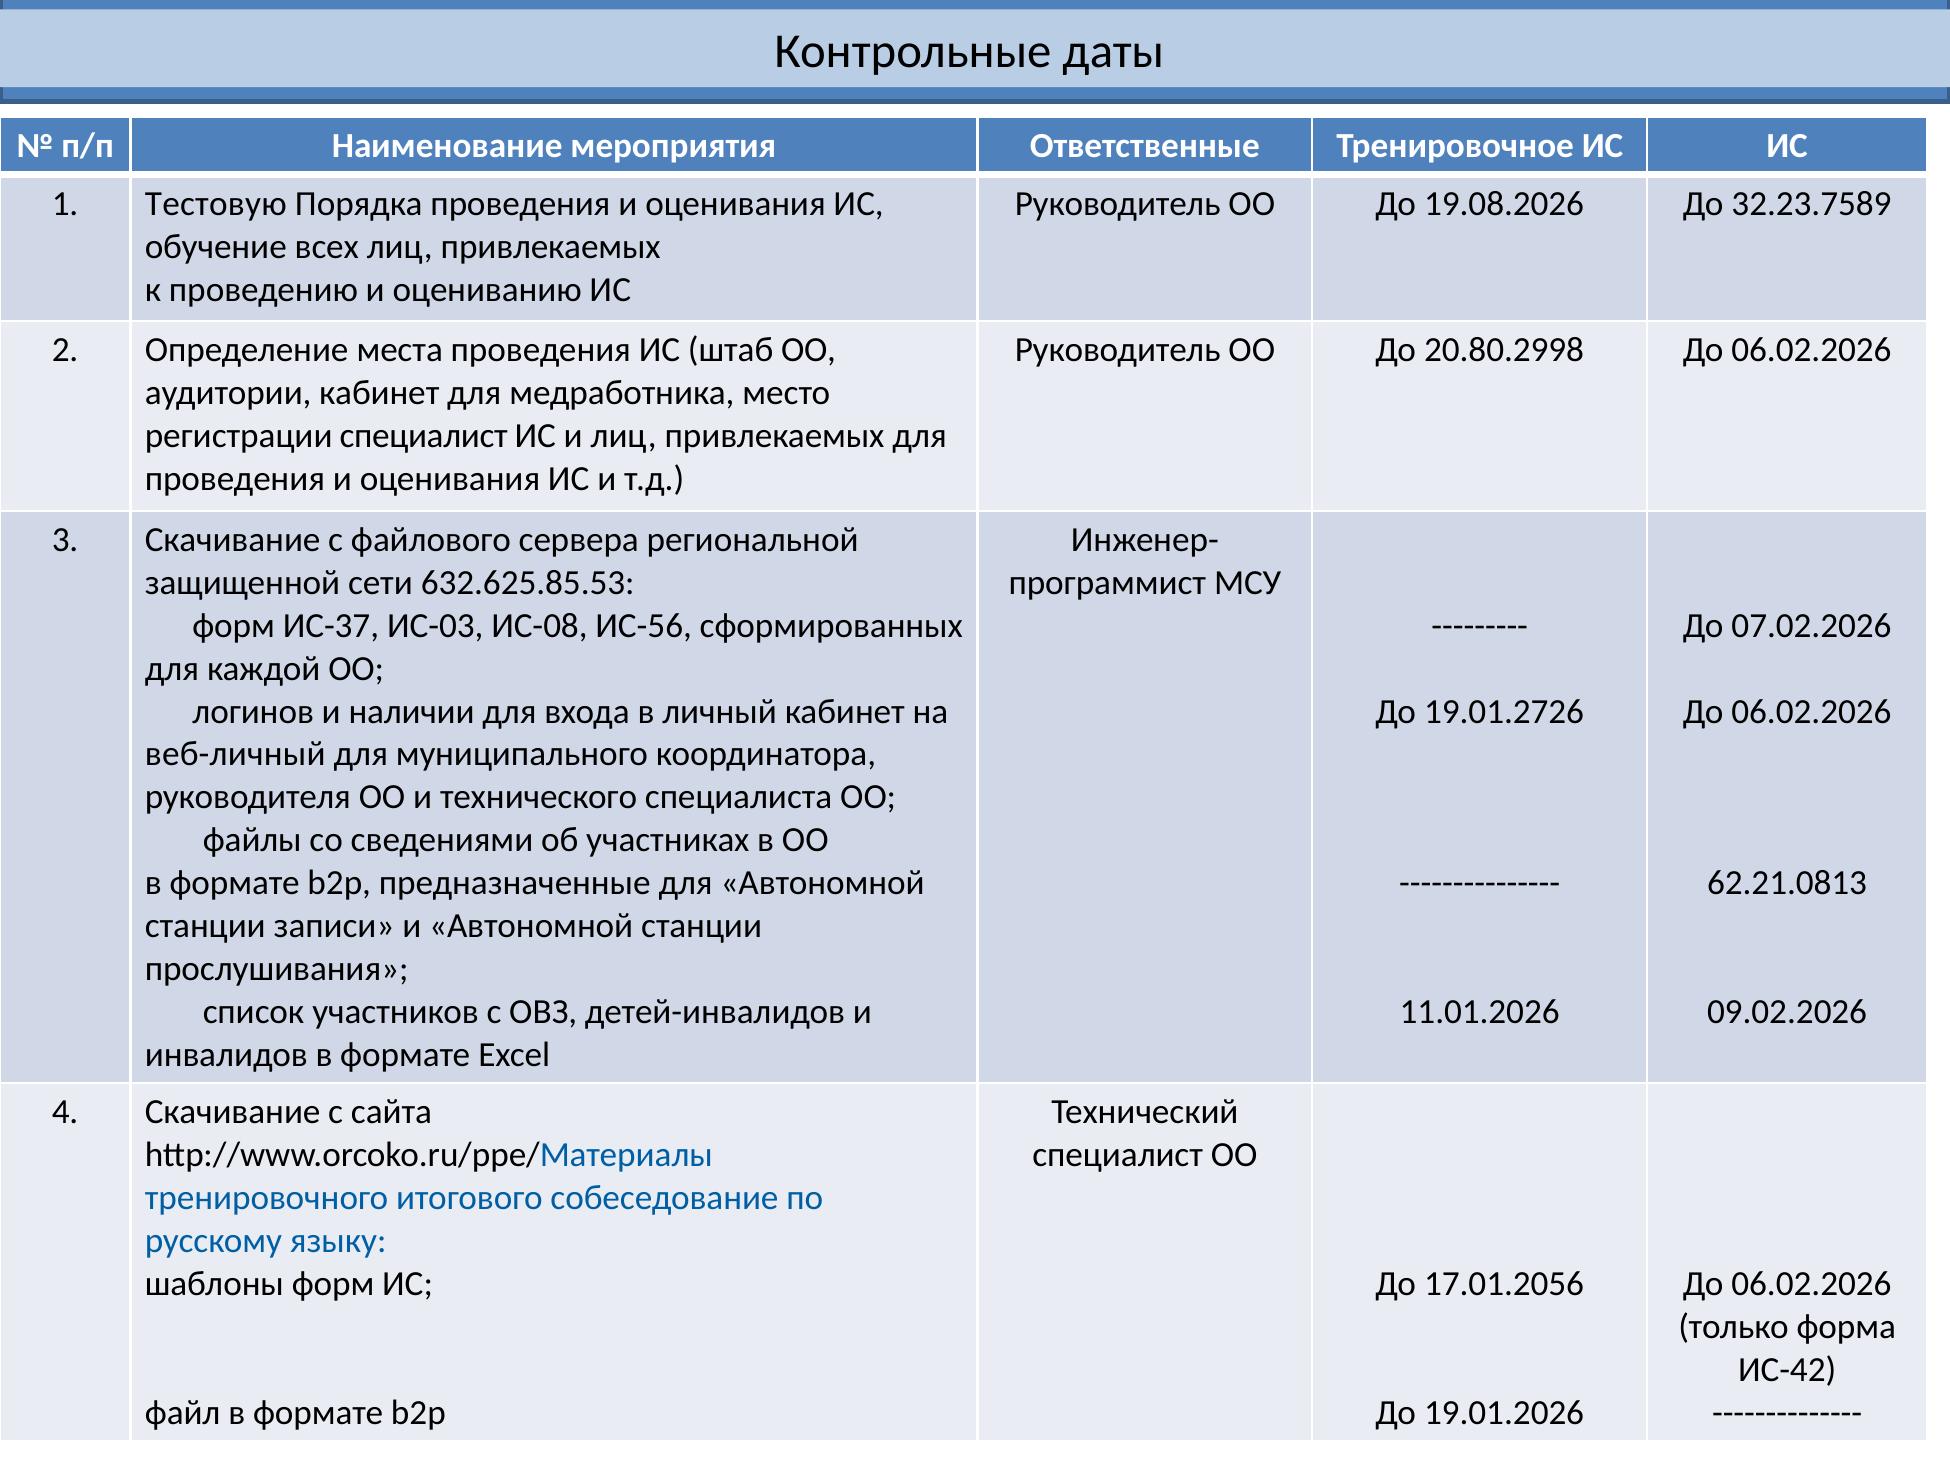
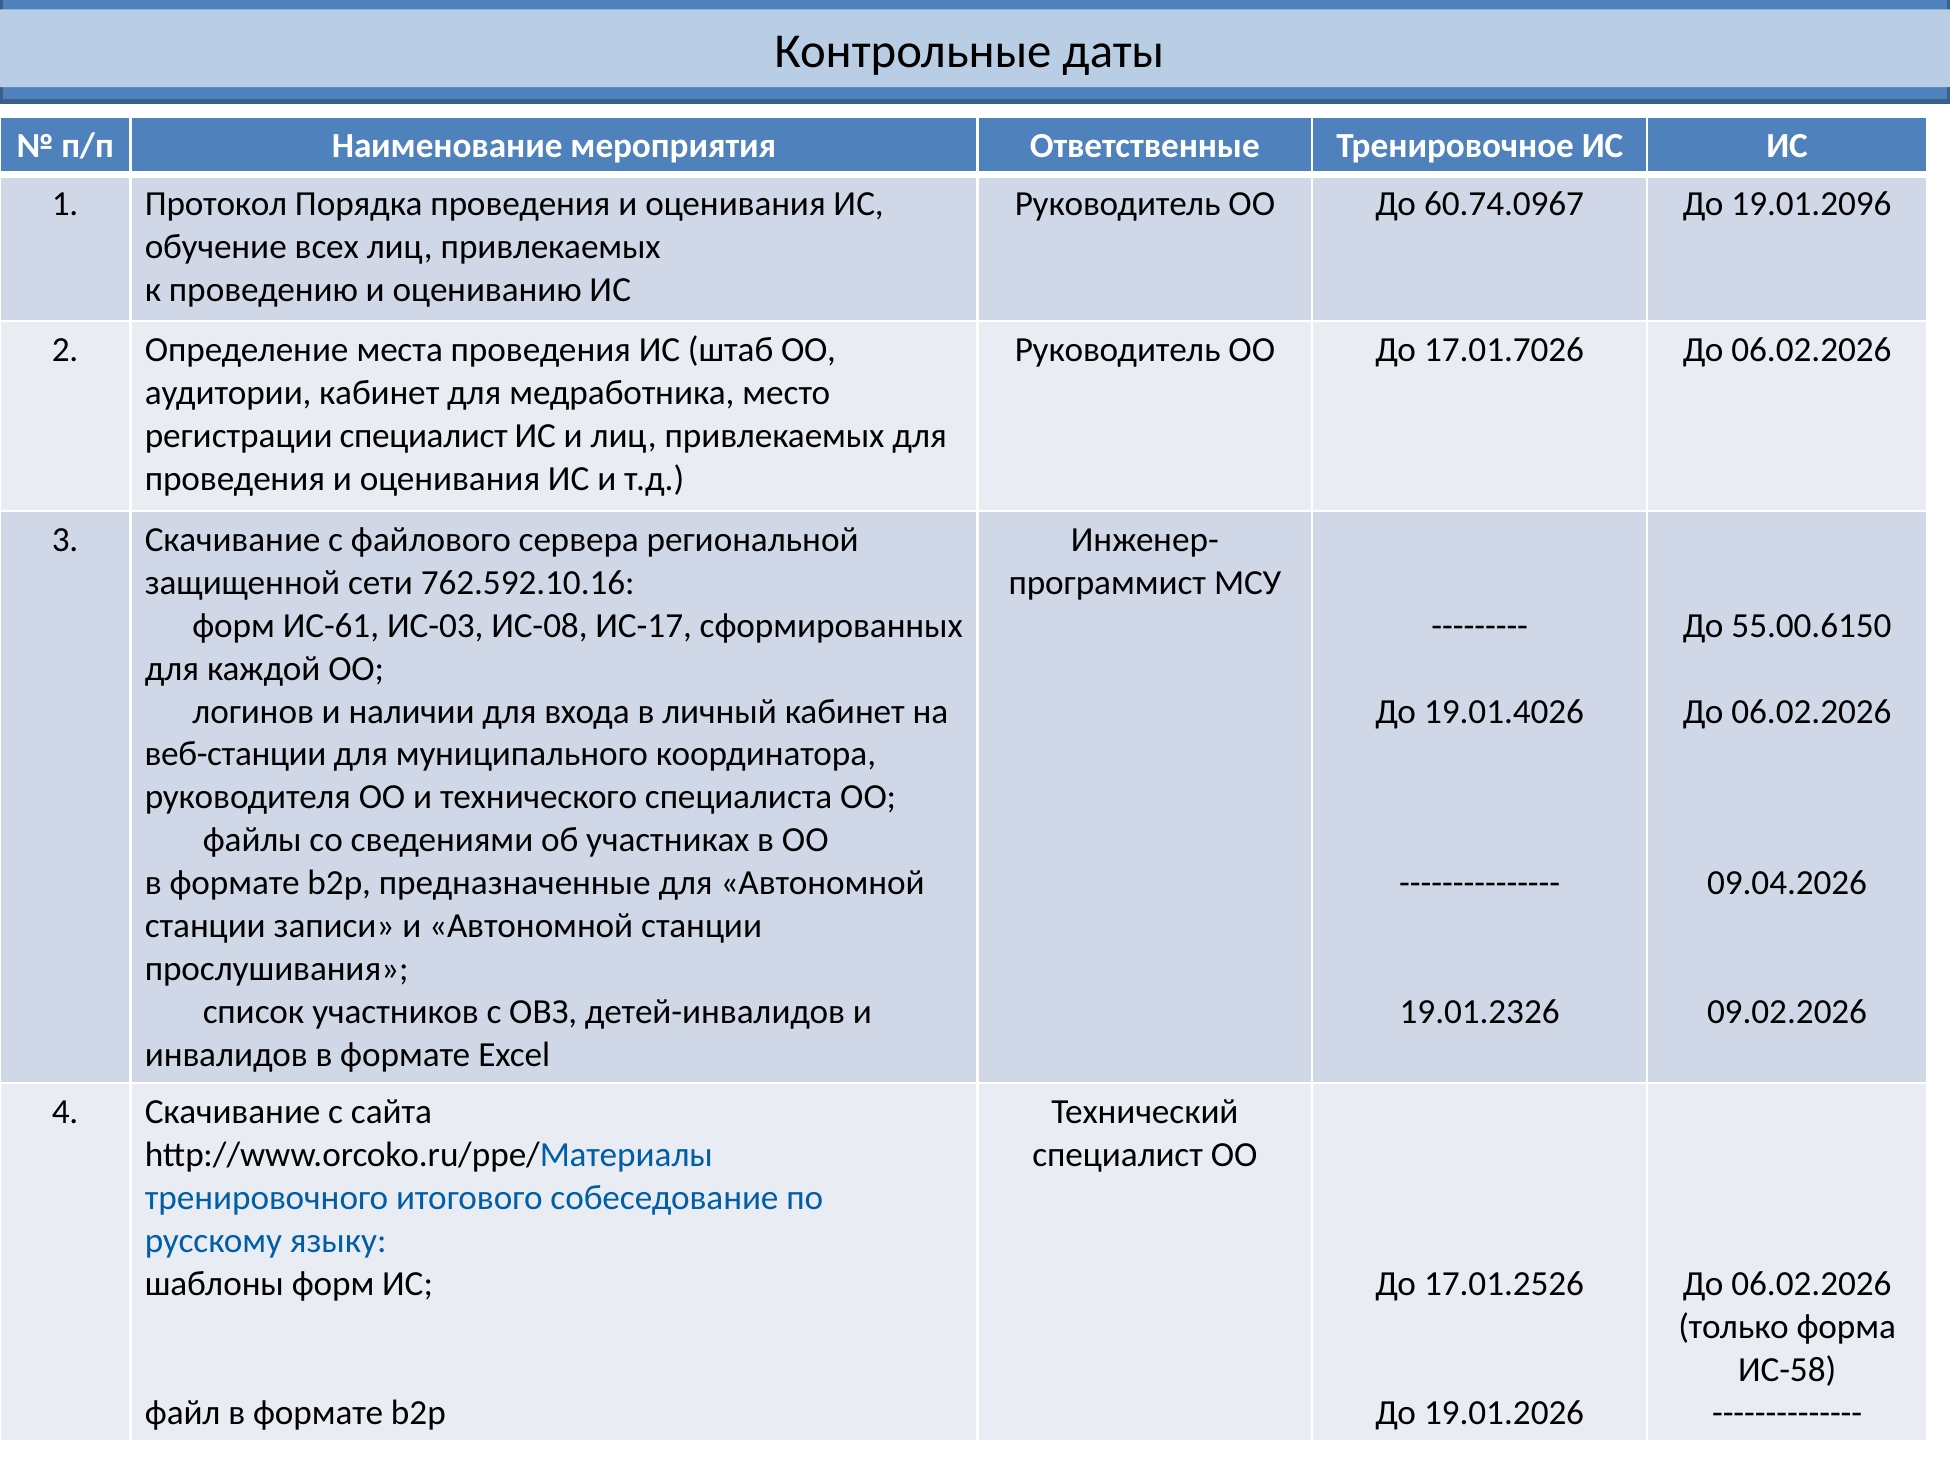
Тестовую: Тестовую -> Протокол
19.08.2026: 19.08.2026 -> 60.74.0967
32.23.7589: 32.23.7589 -> 19.01.2096
20.80.2998: 20.80.2998 -> 17.01.7026
632.625.85.53: 632.625.85.53 -> 762.592.10.16
ИС-37: ИС-37 -> ИС-61
ИС-56: ИС-56 -> ИС-17
07.02.2026: 07.02.2026 -> 55.00.6150
19.01.2726: 19.01.2726 -> 19.01.4026
веб-личный: веб-личный -> веб-станции
62.21.0813: 62.21.0813 -> 09.04.2026
11.01.2026: 11.01.2026 -> 19.01.2326
17.01.2056: 17.01.2056 -> 17.01.2526
ИС-42: ИС-42 -> ИС-58
